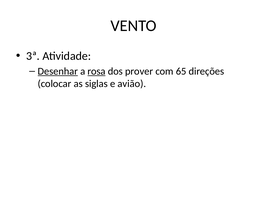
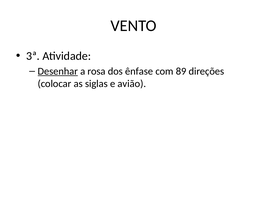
rosa underline: present -> none
prover: prover -> ênfase
65: 65 -> 89
